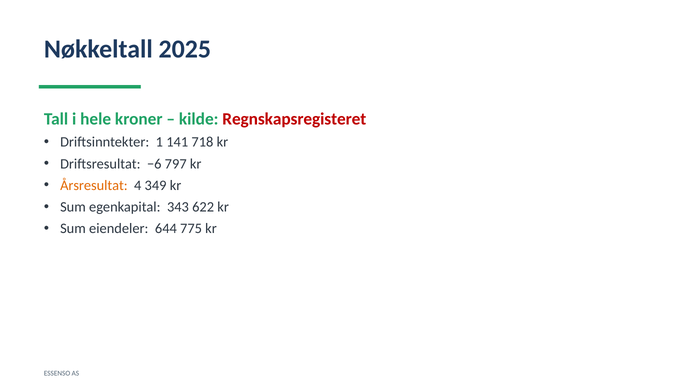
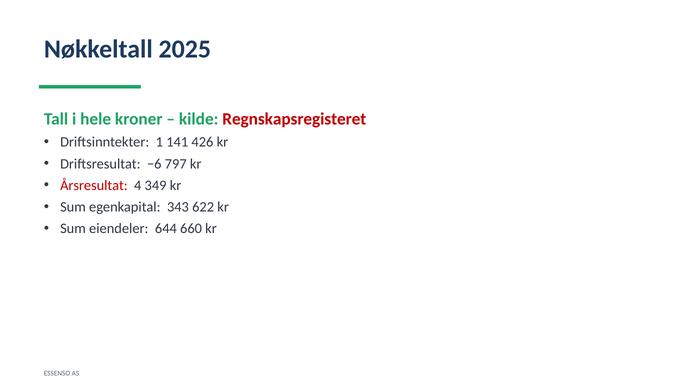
718: 718 -> 426
Årsresultat colour: orange -> red
775: 775 -> 660
